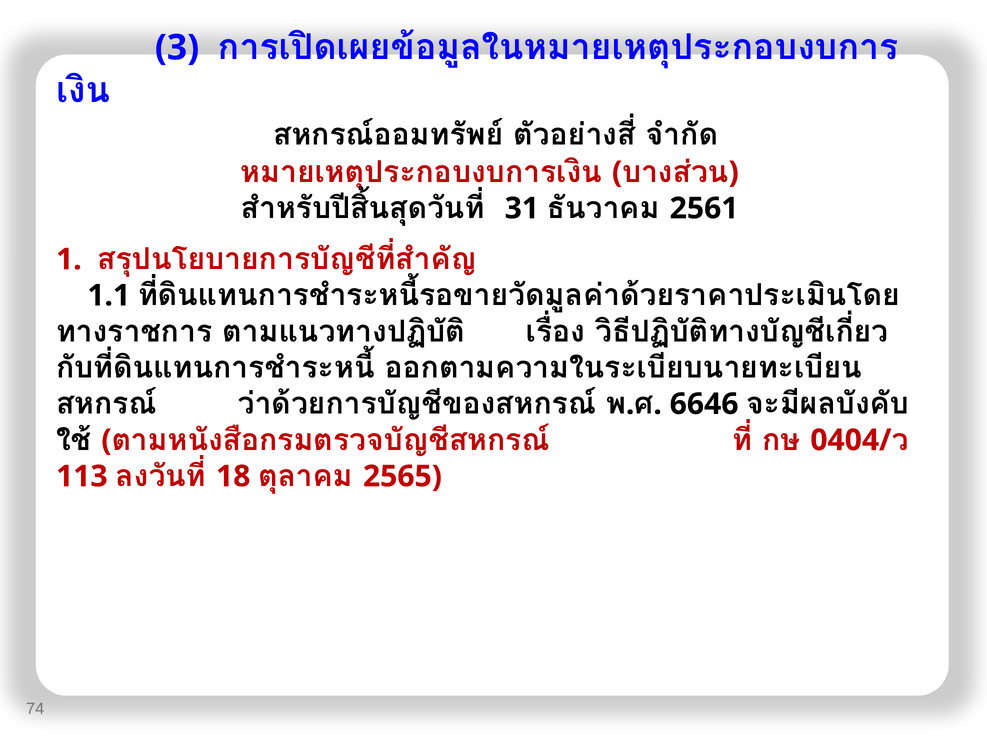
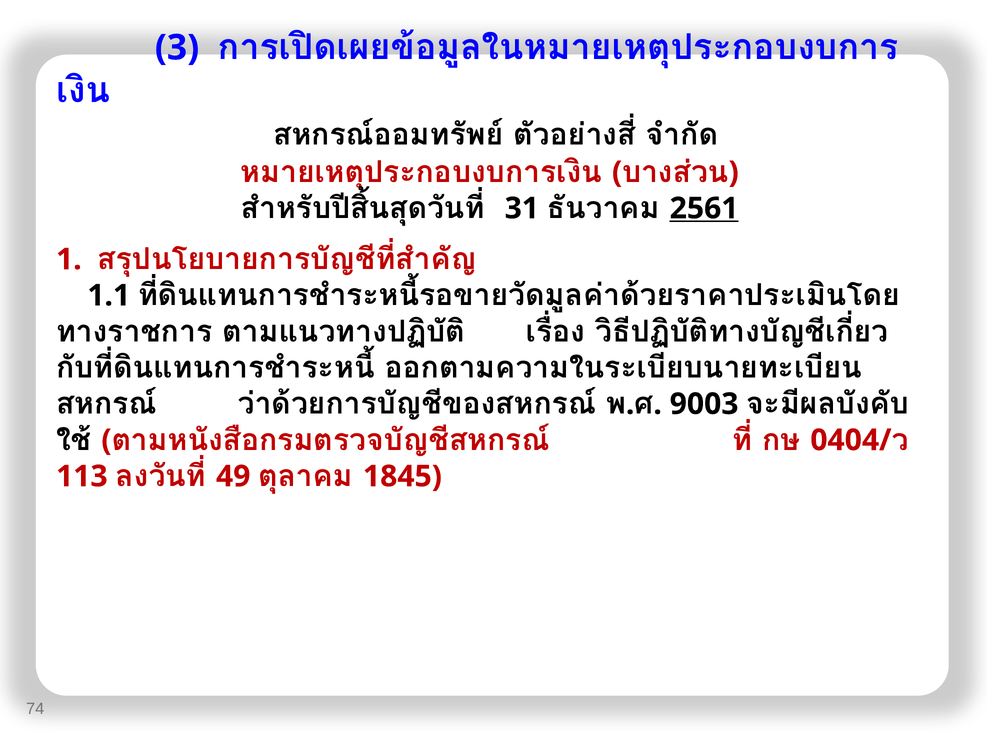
2561 underline: none -> present
6646: 6646 -> 9003
18: 18 -> 49
2565: 2565 -> 1845
